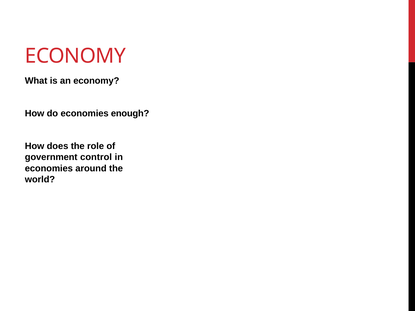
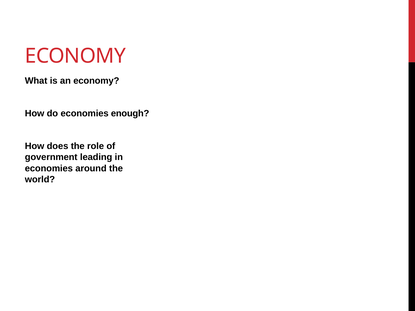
control: control -> leading
